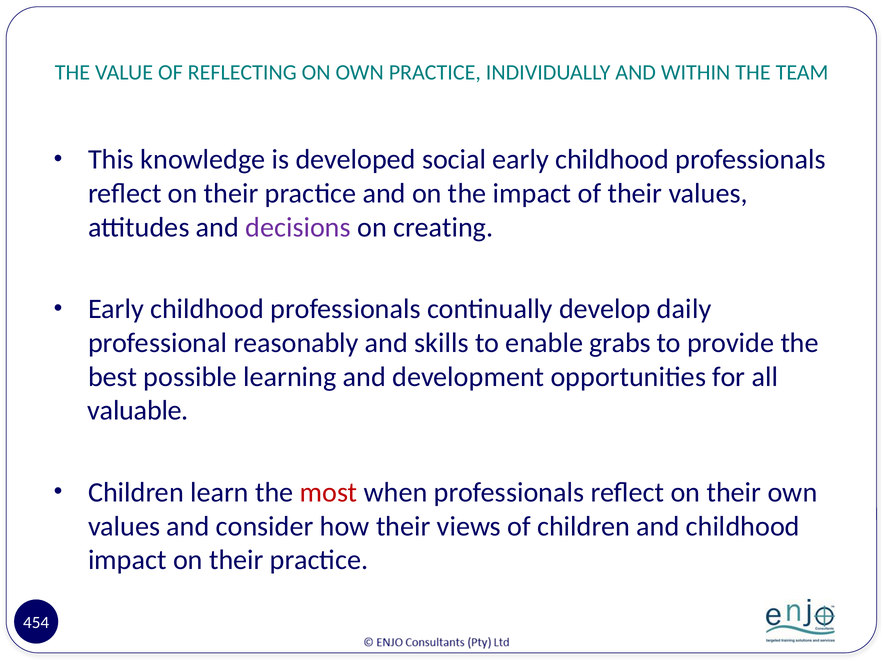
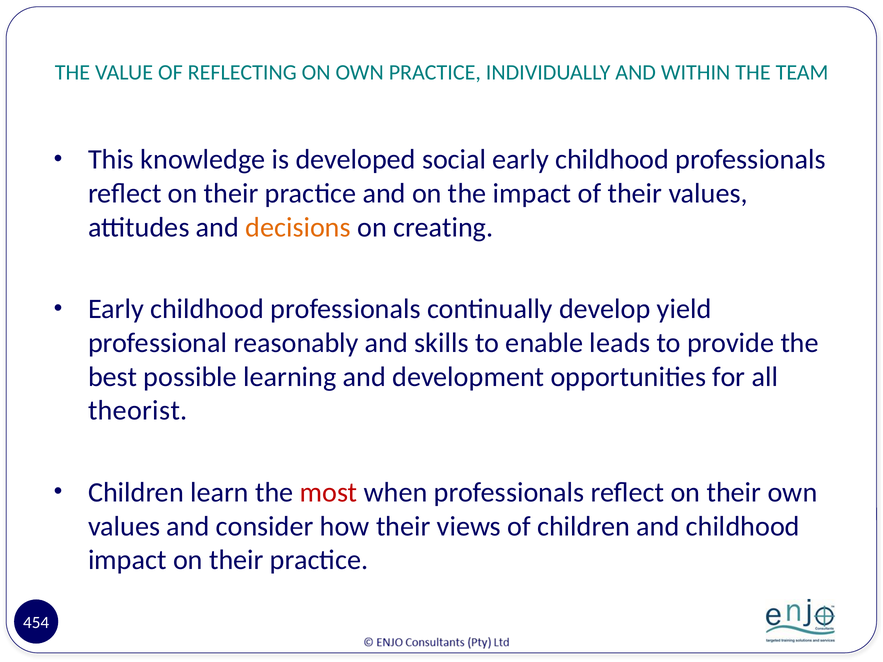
decisions colour: purple -> orange
daily: daily -> yield
grabs: grabs -> leads
valuable: valuable -> theorist
